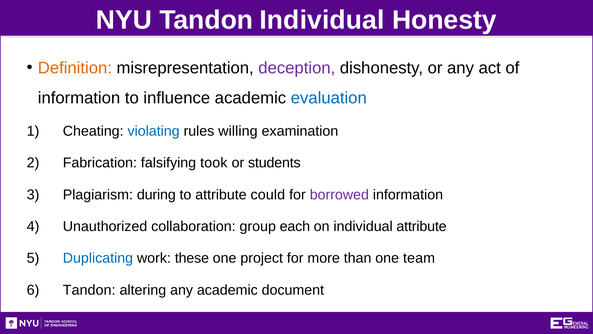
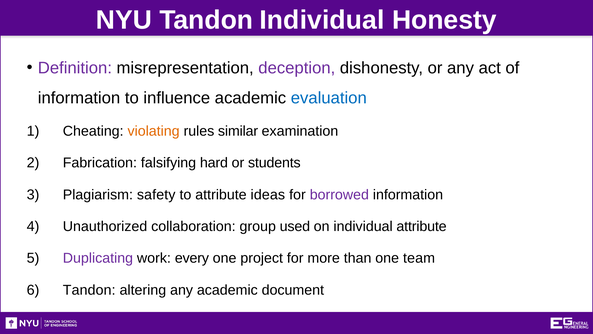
Definition colour: orange -> purple
violating colour: blue -> orange
willing: willing -> similar
took: took -> hard
during: during -> safety
could: could -> ideas
each: each -> used
Duplicating colour: blue -> purple
these: these -> every
